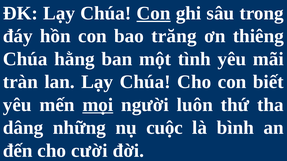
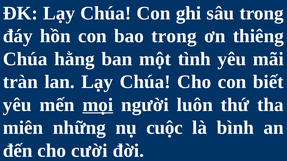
Con at (154, 13) underline: present -> none
bao trăng: trăng -> trong
dâng: dâng -> miên
